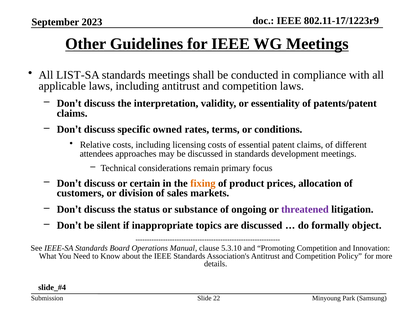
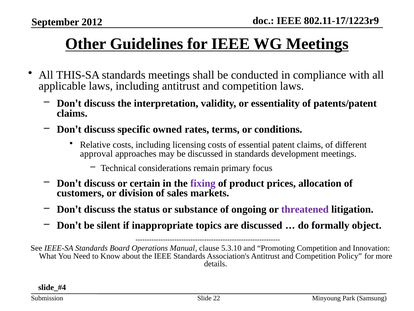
2023: 2023 -> 2012
LIST-SA: LIST-SA -> THIS-SA
attendees: attendees -> approval
fixing colour: orange -> purple
